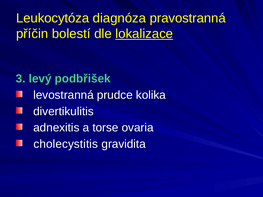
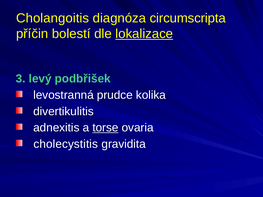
Leukocytóza: Leukocytóza -> Cholangoitis
pravostranná: pravostranná -> circumscripta
torse underline: none -> present
